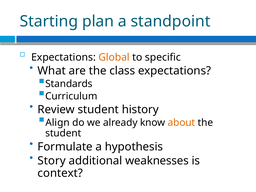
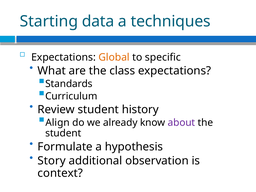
plan: plan -> data
standpoint: standpoint -> techniques
about colour: orange -> purple
weaknesses: weaknesses -> observation
